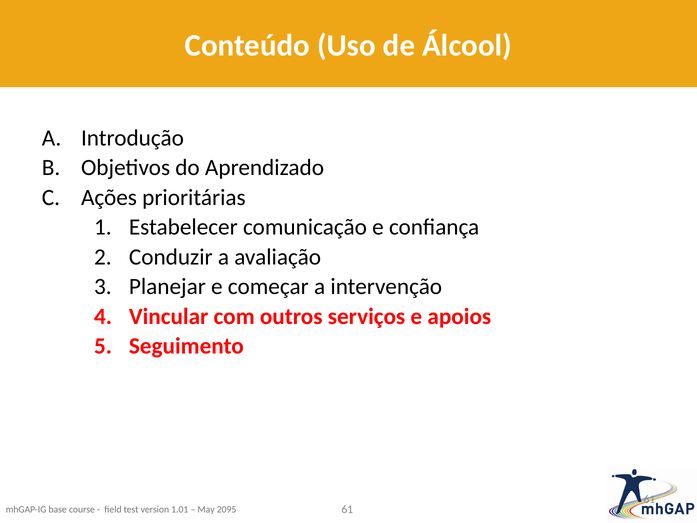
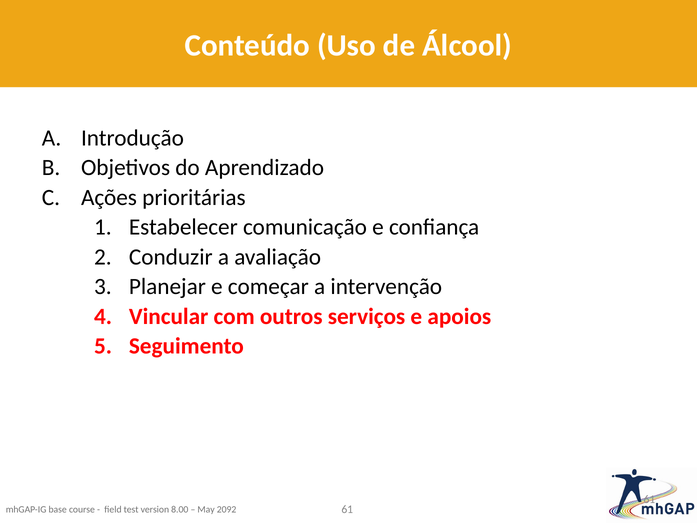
1.01: 1.01 -> 8.00
2095: 2095 -> 2092
